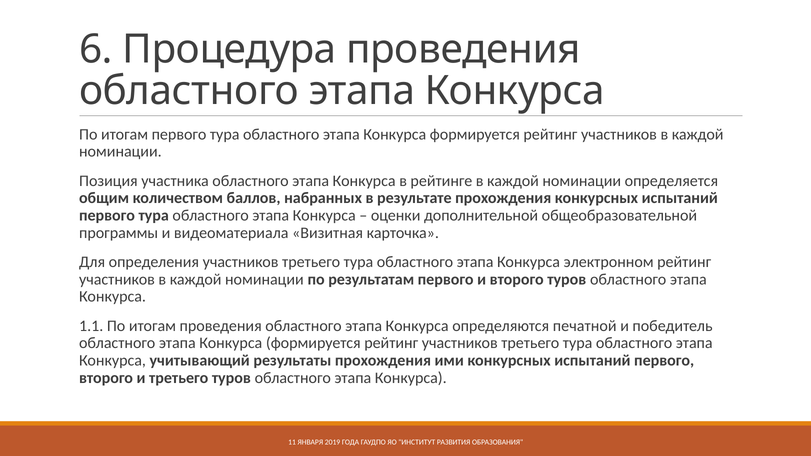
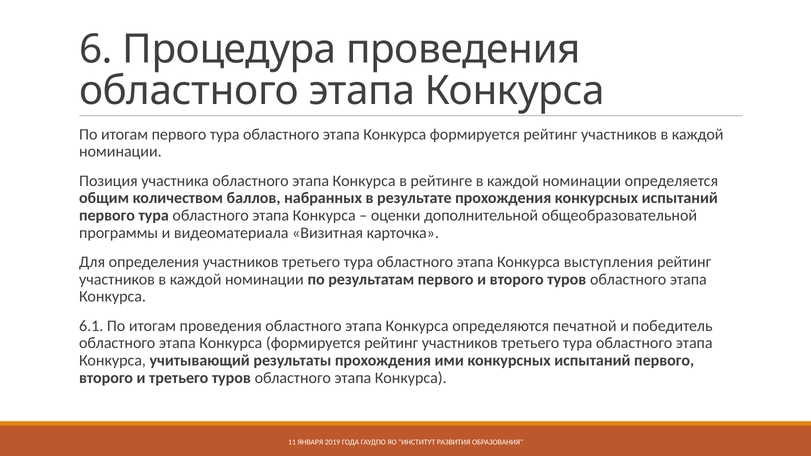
электронном: электронном -> выступления
1.1: 1.1 -> 6.1
